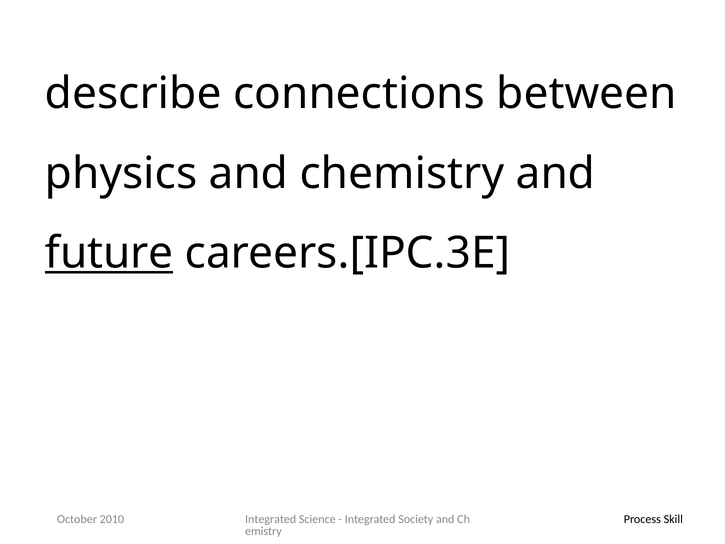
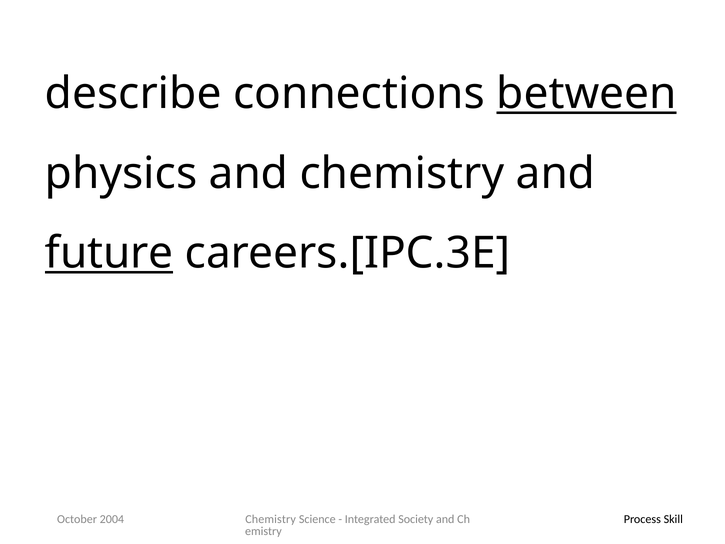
between underline: none -> present
Integrated at (271, 519): Integrated -> Chemistry
2010: 2010 -> 2004
